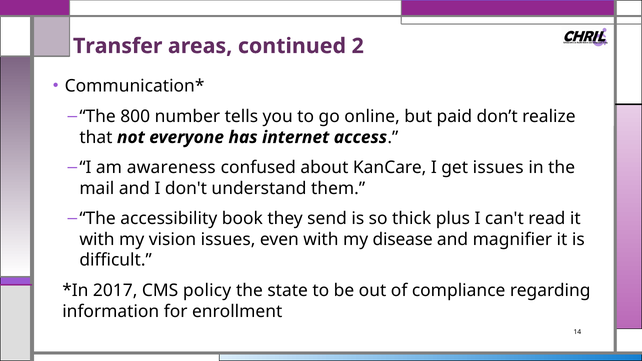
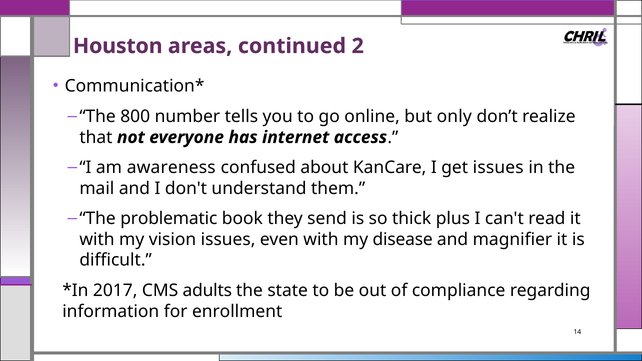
Transfer: Transfer -> Houston
paid: paid -> only
accessibility: accessibility -> problematic
policy: policy -> adults
